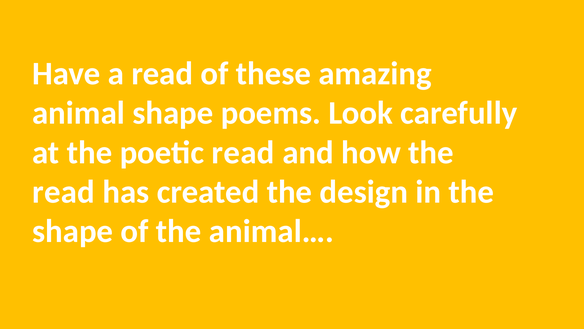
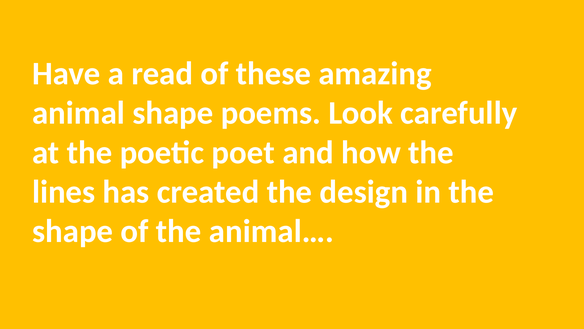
poetic read: read -> poet
read at (63, 192): read -> lines
